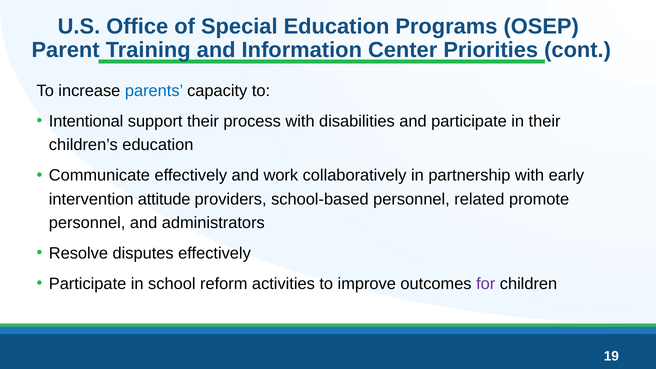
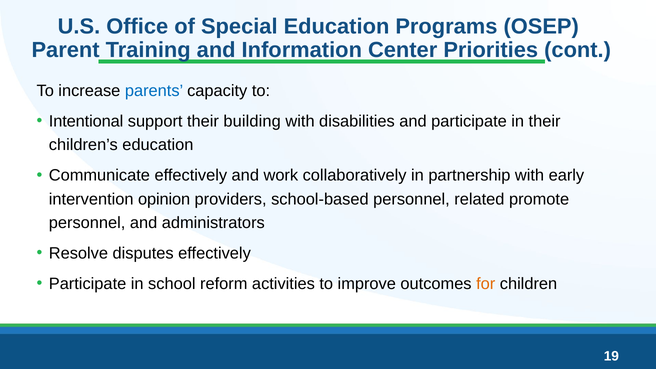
process: process -> building
attitude: attitude -> opinion
for colour: purple -> orange
